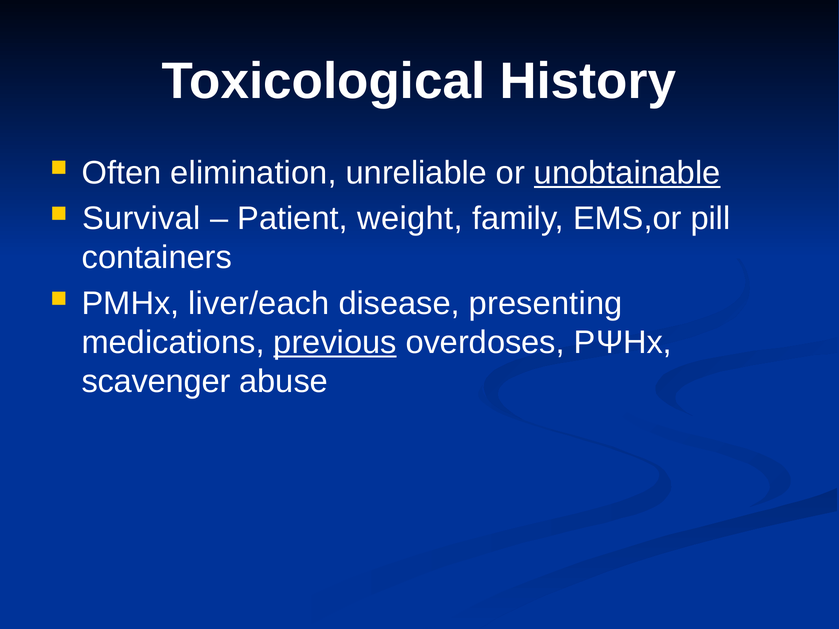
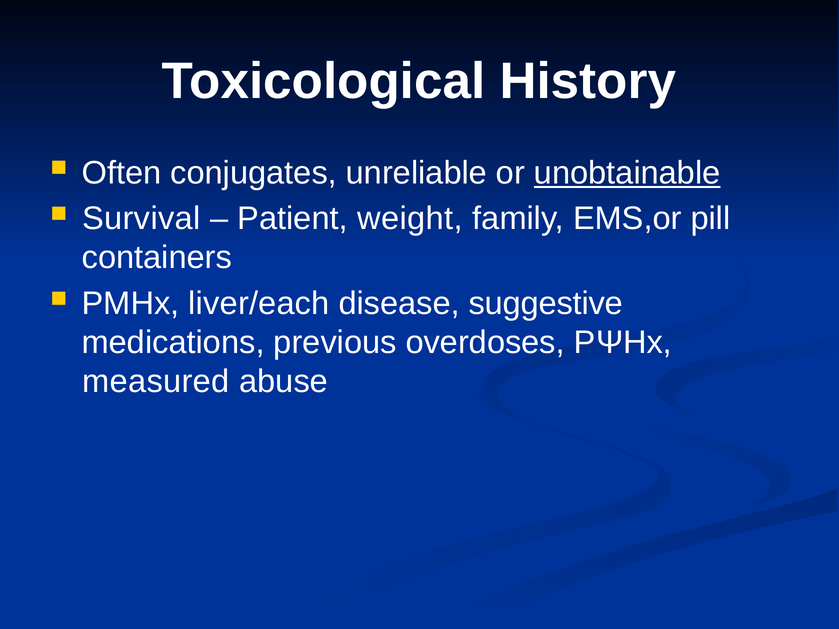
elimination: elimination -> conjugates
presenting: presenting -> suggestive
previous underline: present -> none
scavenger: scavenger -> measured
